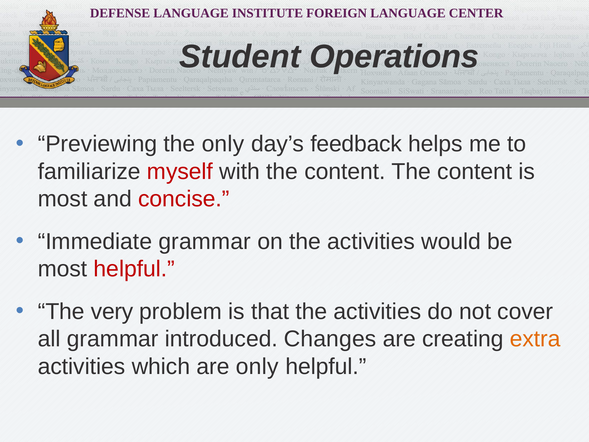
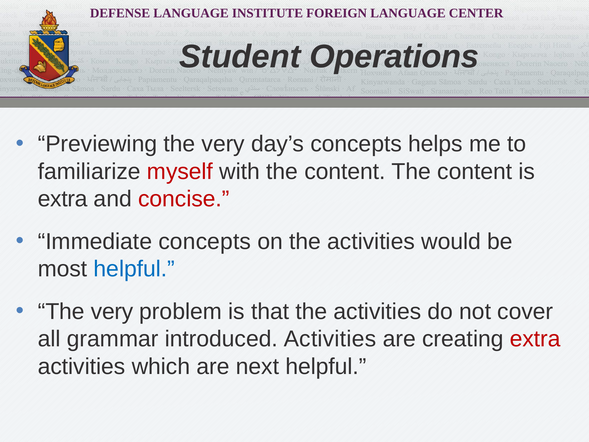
Previewing the only: only -> very
day’s feedback: feedback -> concepts
most at (63, 199): most -> extra
Immediate grammar: grammar -> concepts
helpful at (134, 269) colour: red -> blue
introduced Changes: Changes -> Activities
extra at (535, 339) colour: orange -> red
are only: only -> next
